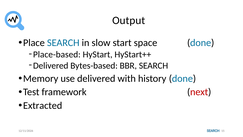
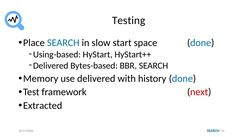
Output: Output -> Testing
Place-based: Place-based -> Using-based
